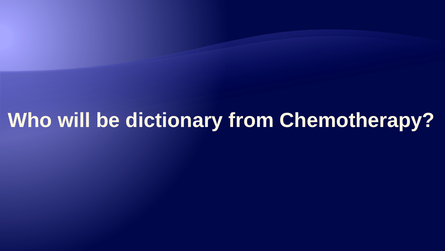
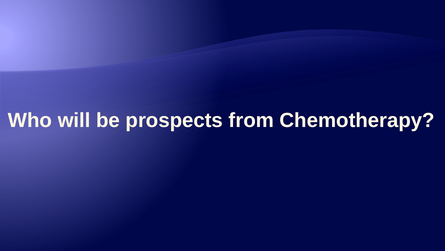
dictionary: dictionary -> prospects
